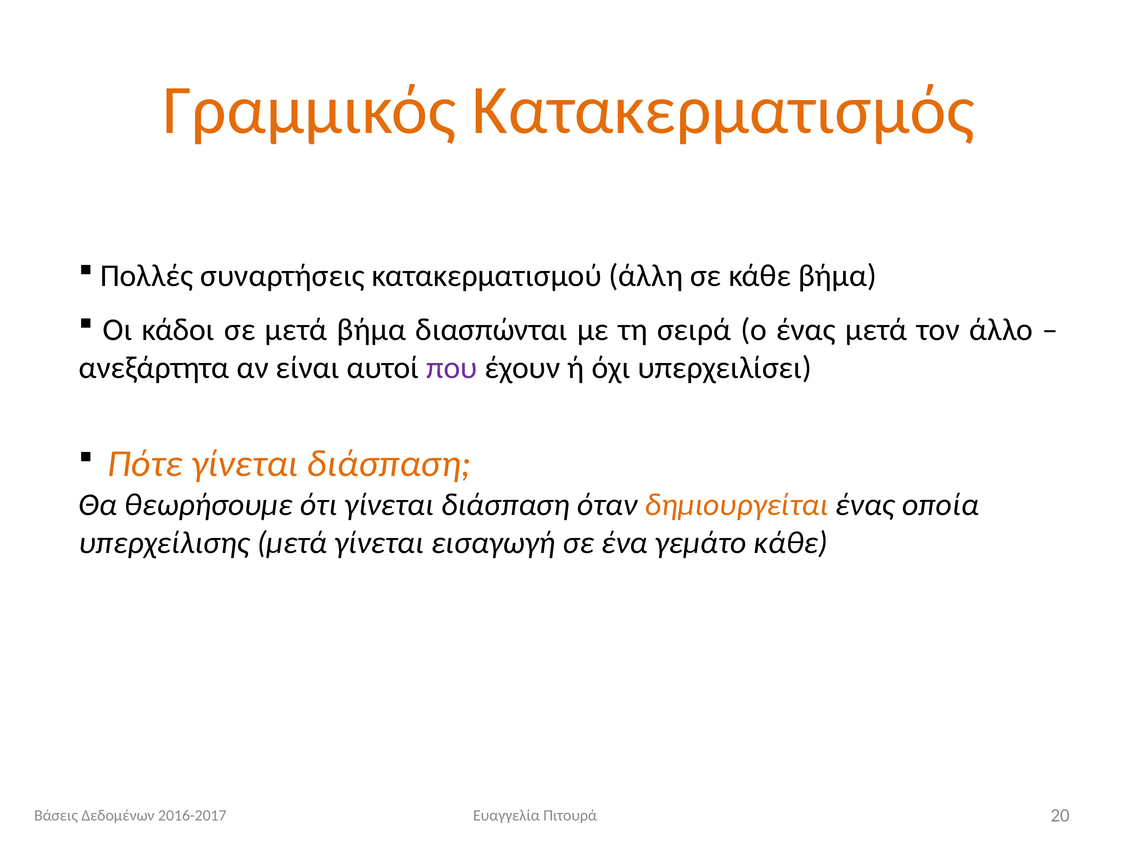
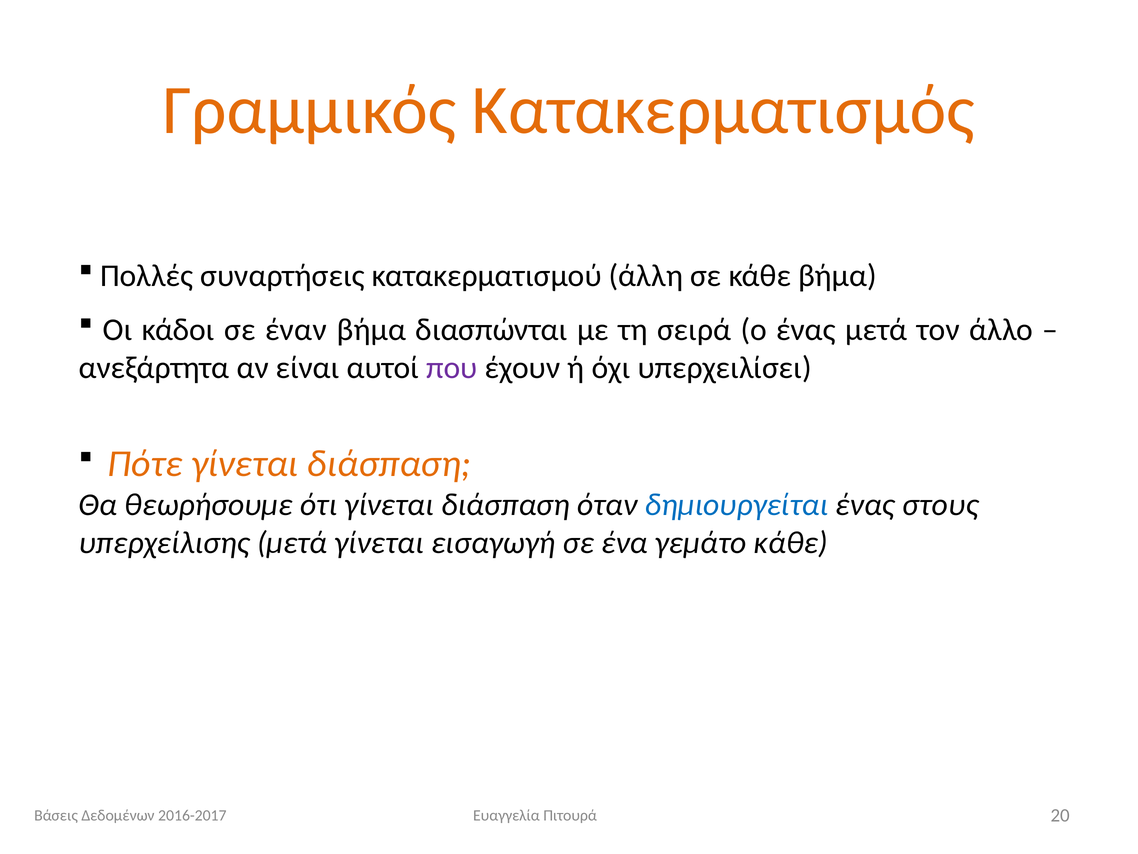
σε μετά: μετά -> έναν
δημιουργείται colour: orange -> blue
οποία: οποία -> στους
